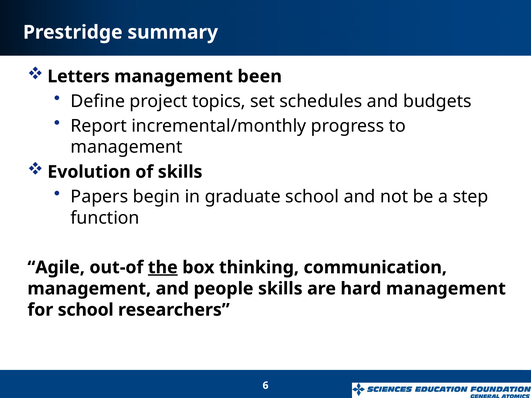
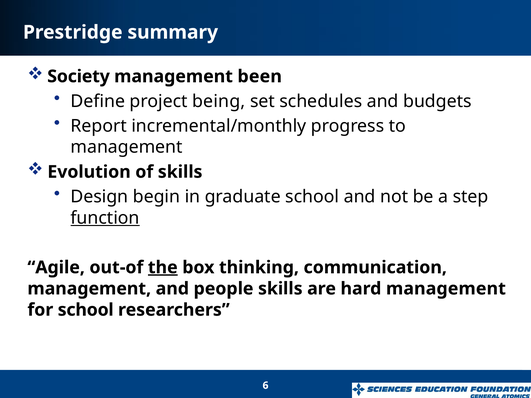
Letters: Letters -> Society
topics: topics -> being
Papers: Papers -> Design
function underline: none -> present
